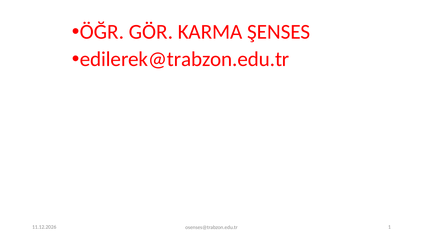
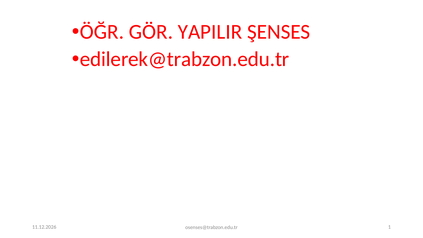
KARMA: KARMA -> YAPILIR
